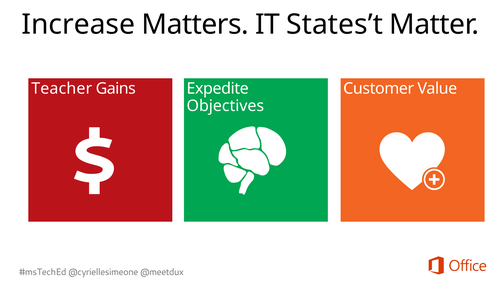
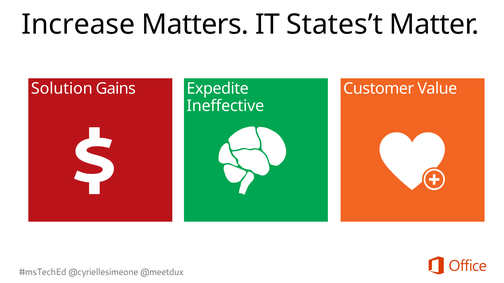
Teacher: Teacher -> Solution
Objectives: Objectives -> Ineffective
